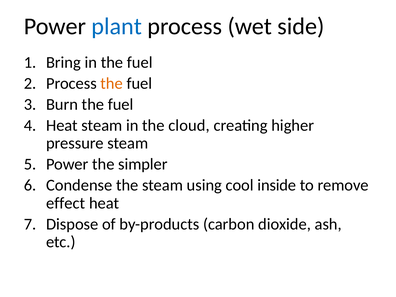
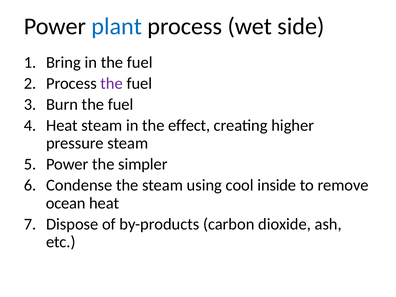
the at (112, 84) colour: orange -> purple
cloud: cloud -> effect
effect: effect -> ocean
